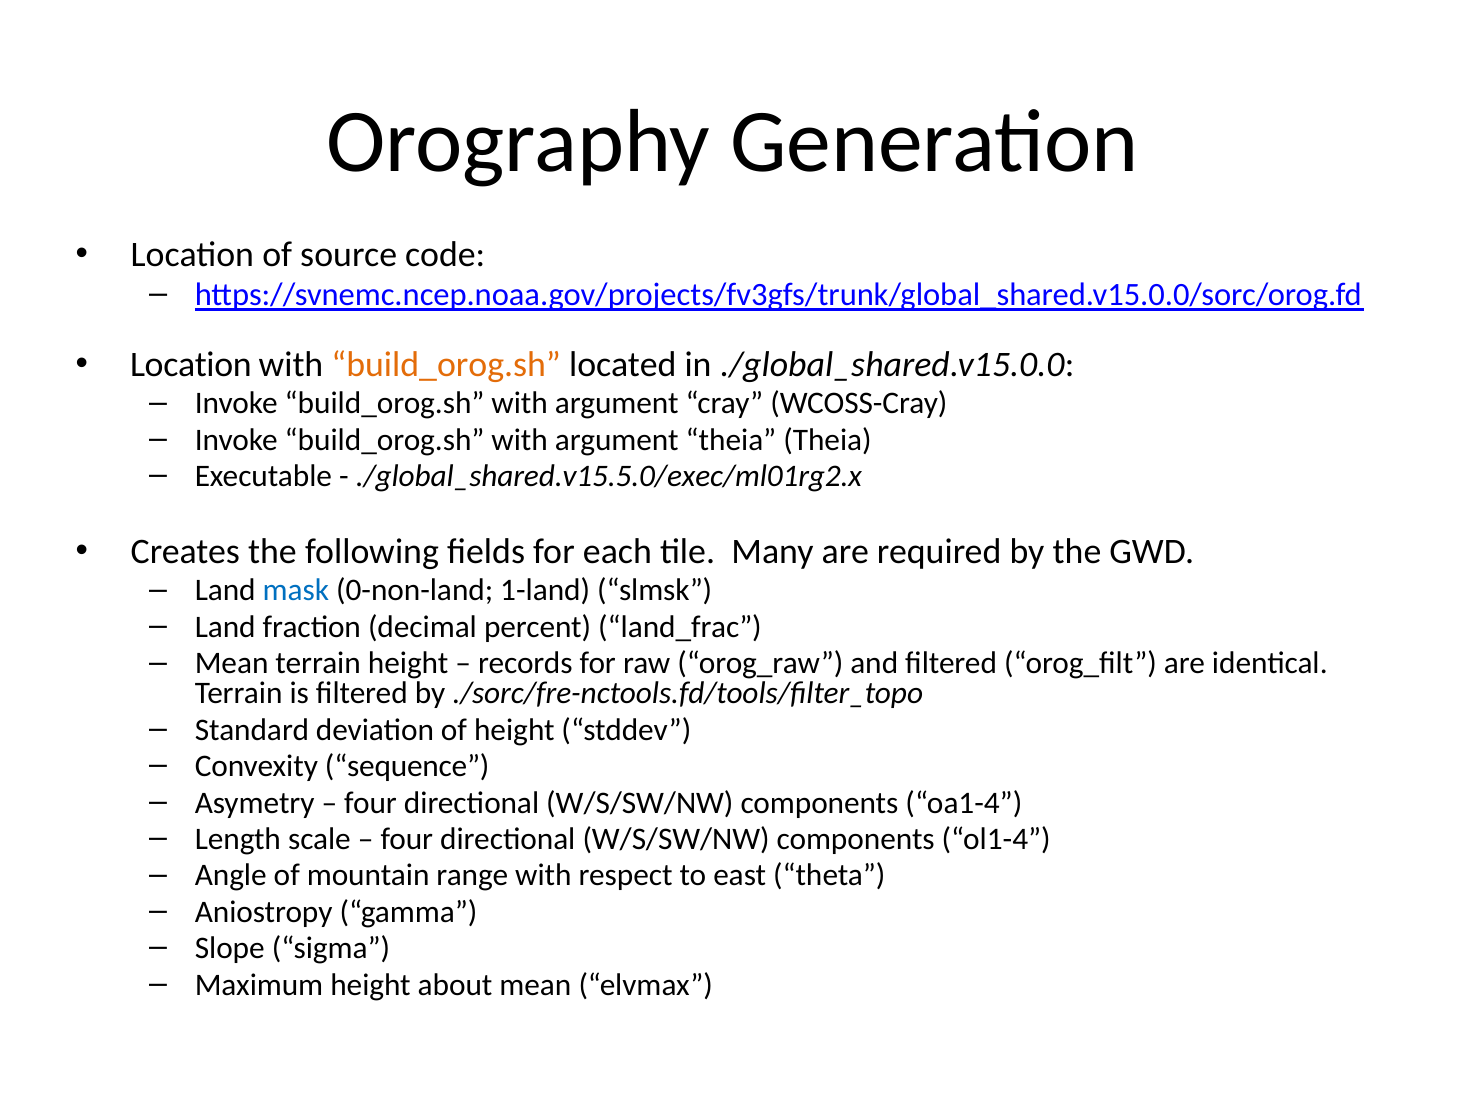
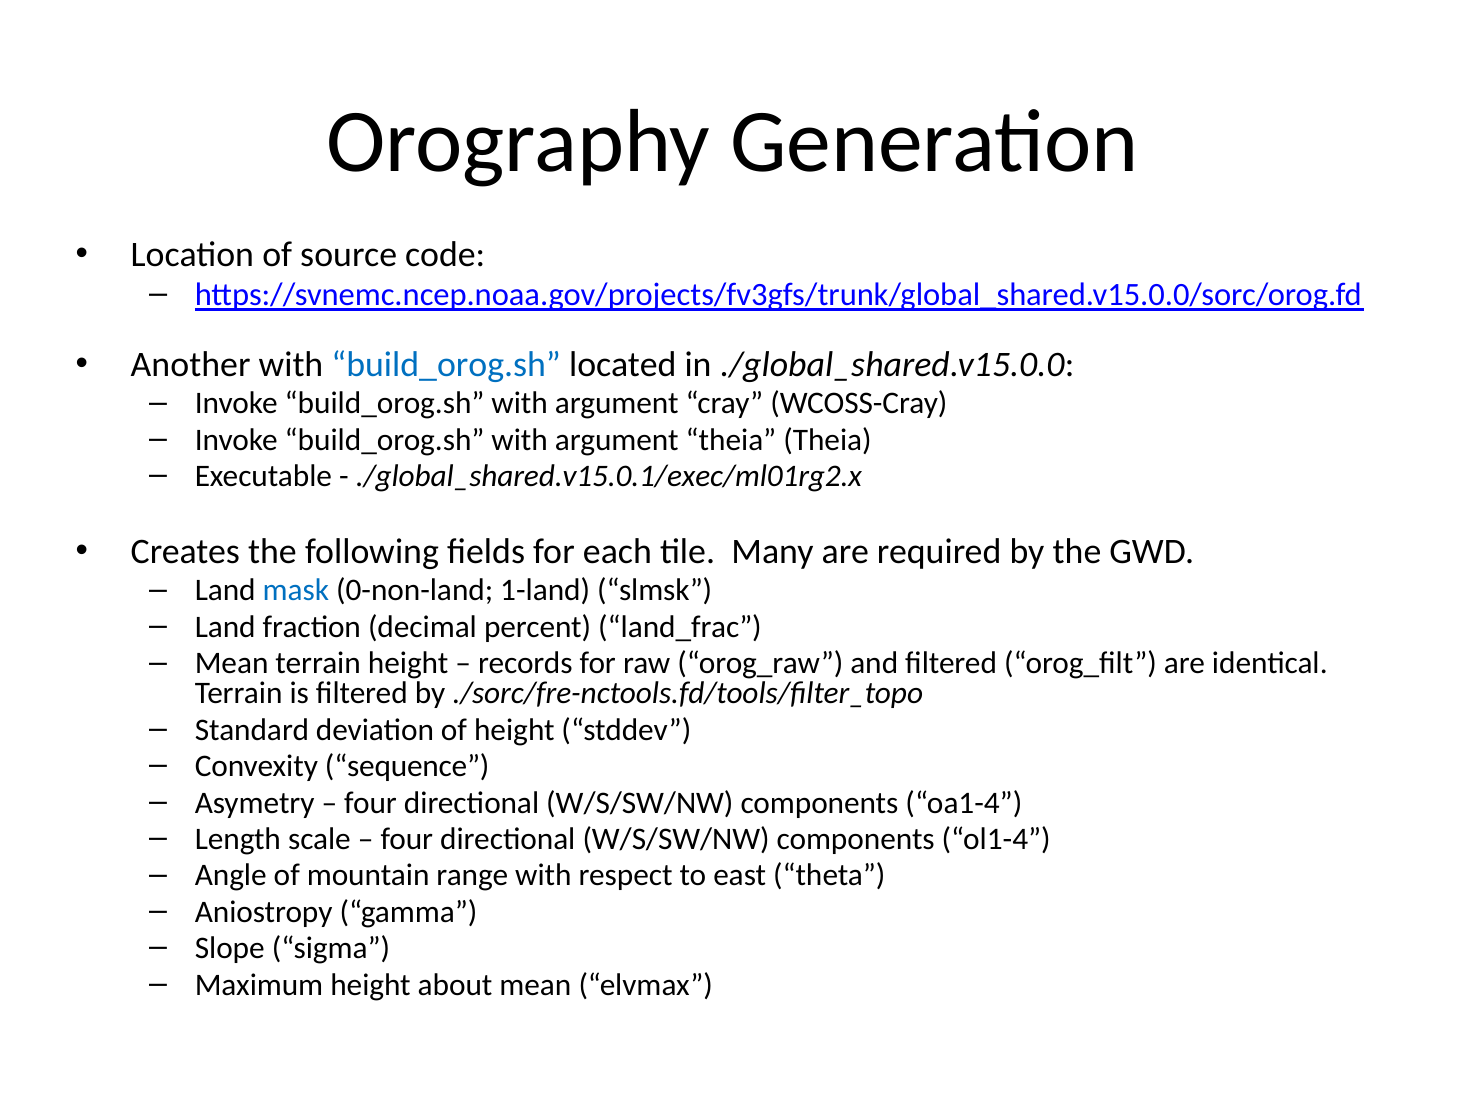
Location at (191, 365): Location -> Another
build_orog.sh at (446, 365) colour: orange -> blue
./global_shared.v15.5.0/exec/ml01rg2.x: ./global_shared.v15.5.0/exec/ml01rg2.x -> ./global_shared.v15.0.1/exec/ml01rg2.x
